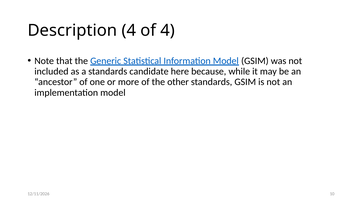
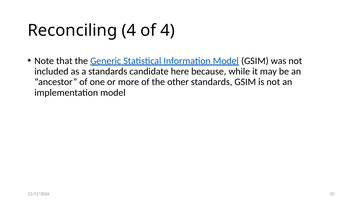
Description: Description -> Reconciling
